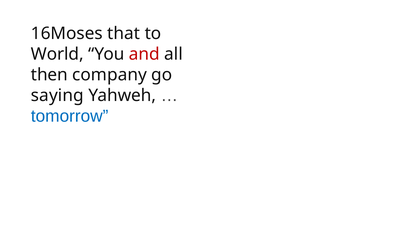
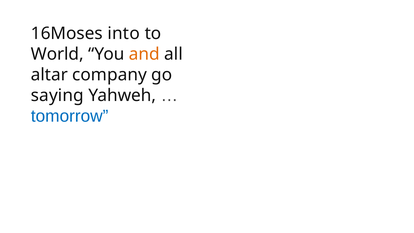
that: that -> into
and colour: red -> orange
then: then -> altar
